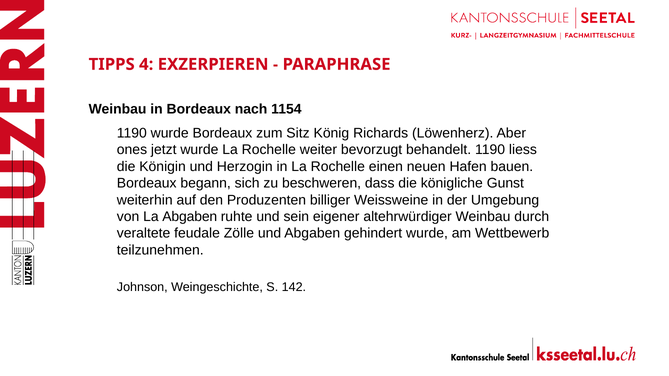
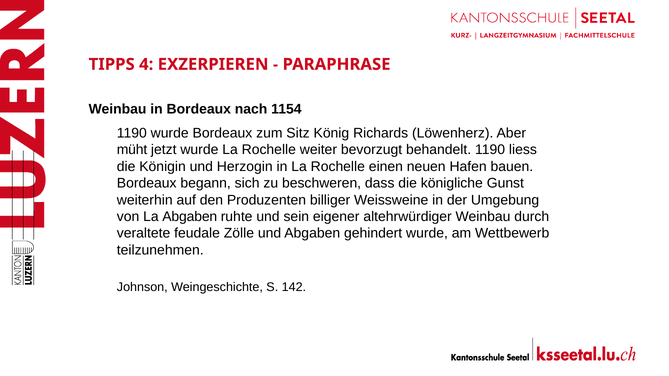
ones: ones -> müht
